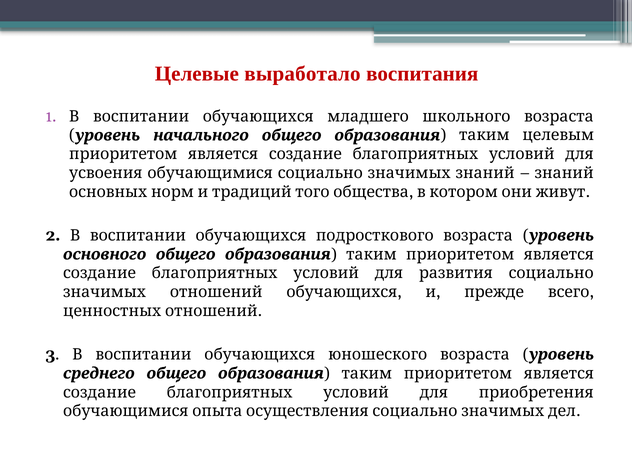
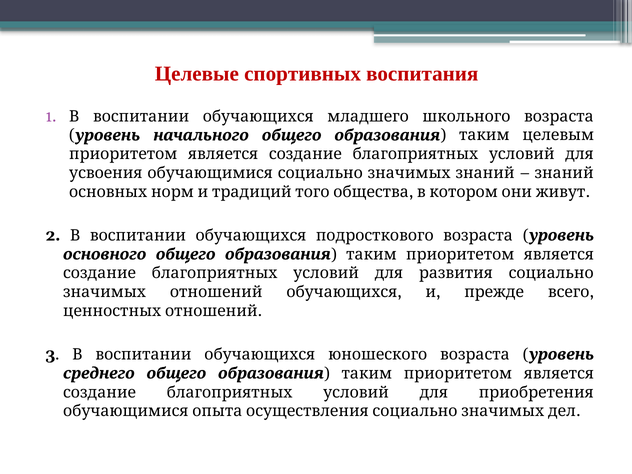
выработало: выработало -> спортивных
